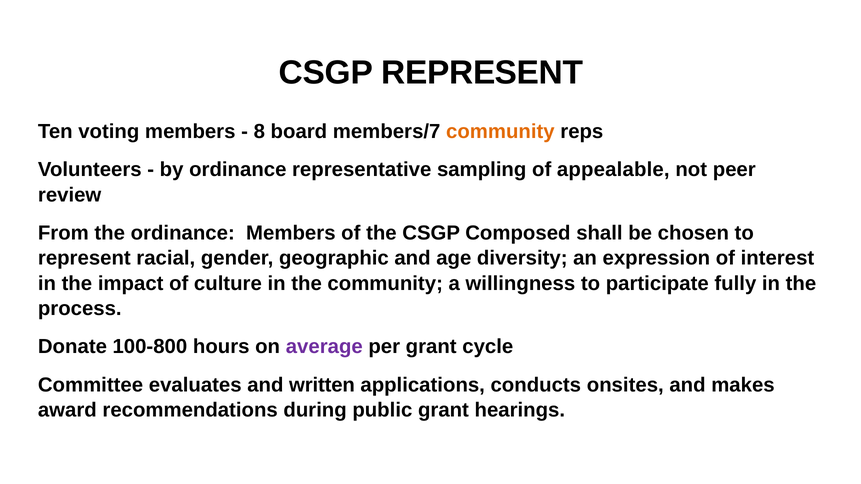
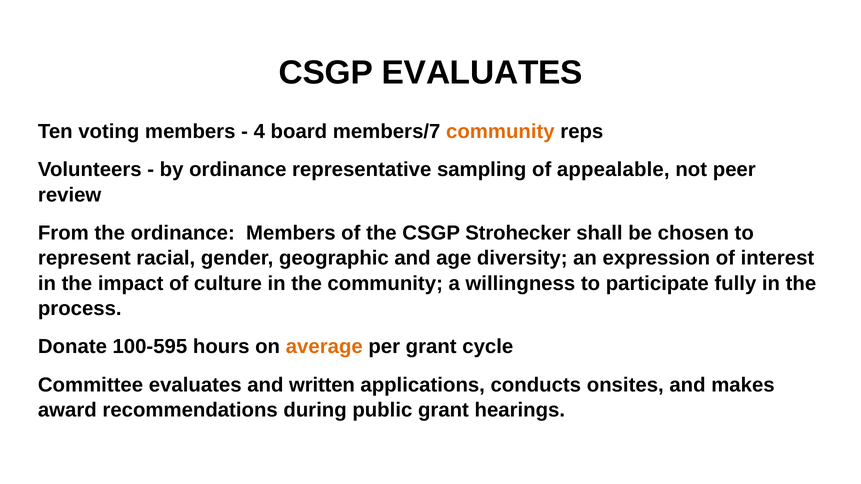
CSGP REPRESENT: REPRESENT -> EVALUATES
8: 8 -> 4
Composed: Composed -> Strohecker
100-800: 100-800 -> 100-595
average colour: purple -> orange
